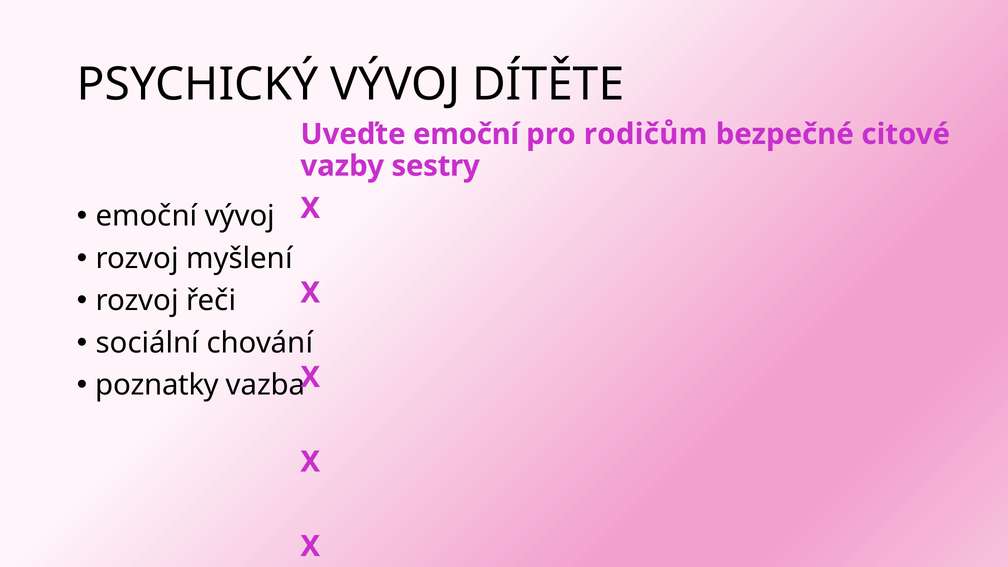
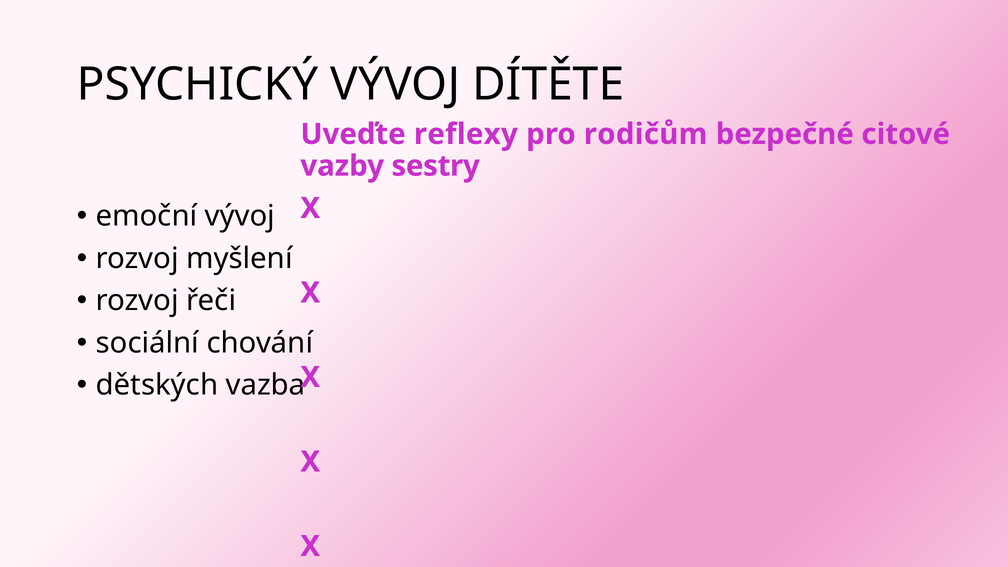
Uveďte emoční: emoční -> reflexy
poznatky: poznatky -> dětských
